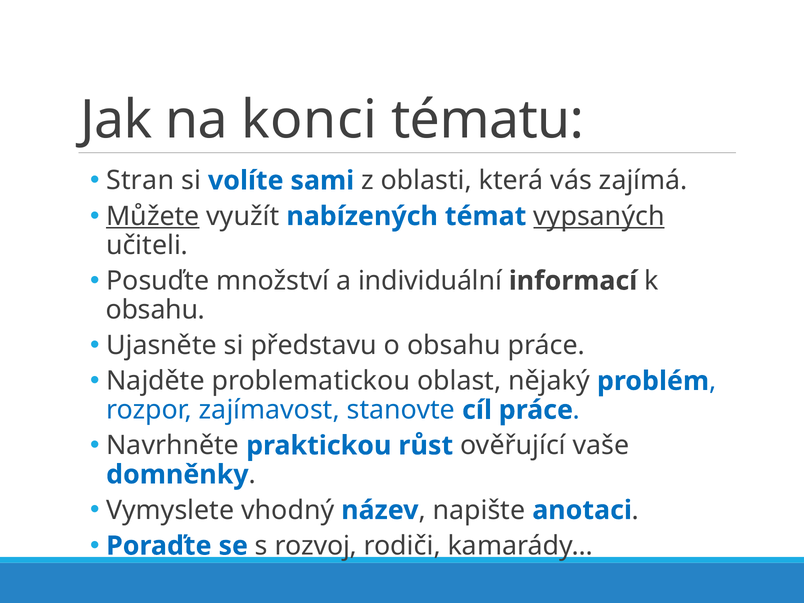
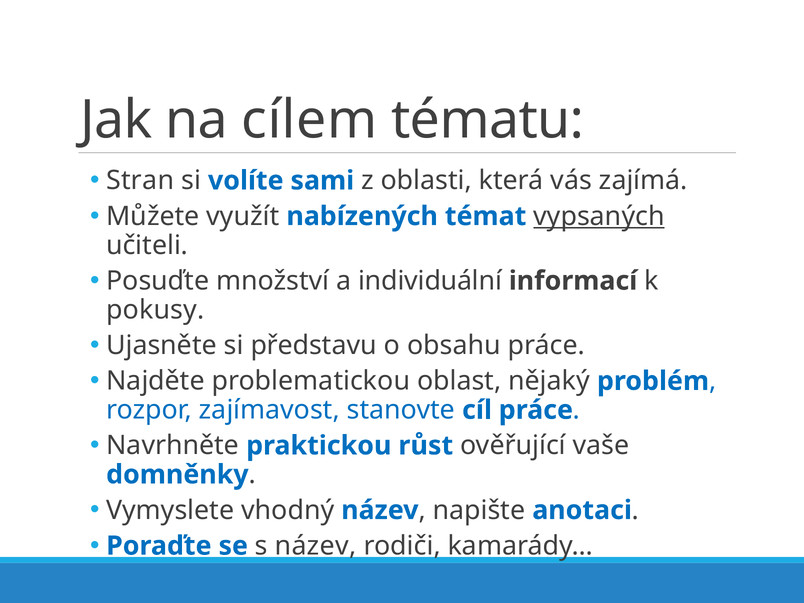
konci: konci -> cílem
Můžete underline: present -> none
obsahu at (155, 310): obsahu -> pokusy
s rozvoj: rozvoj -> název
